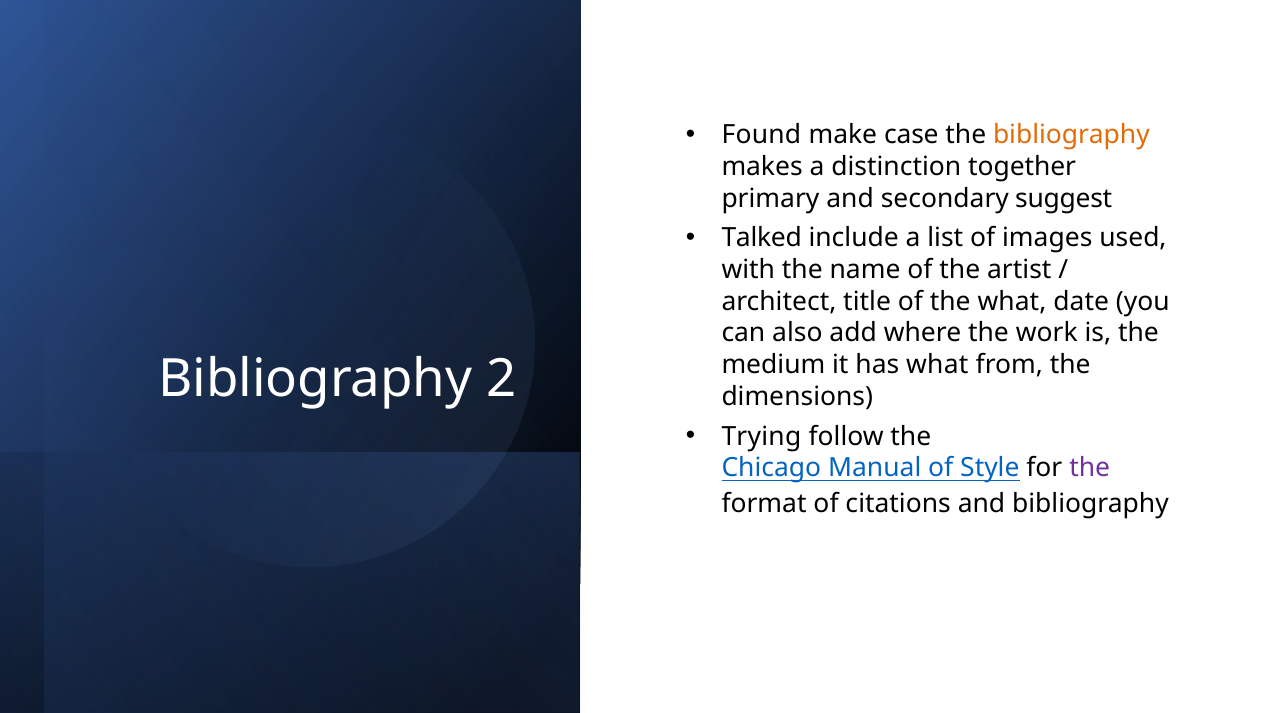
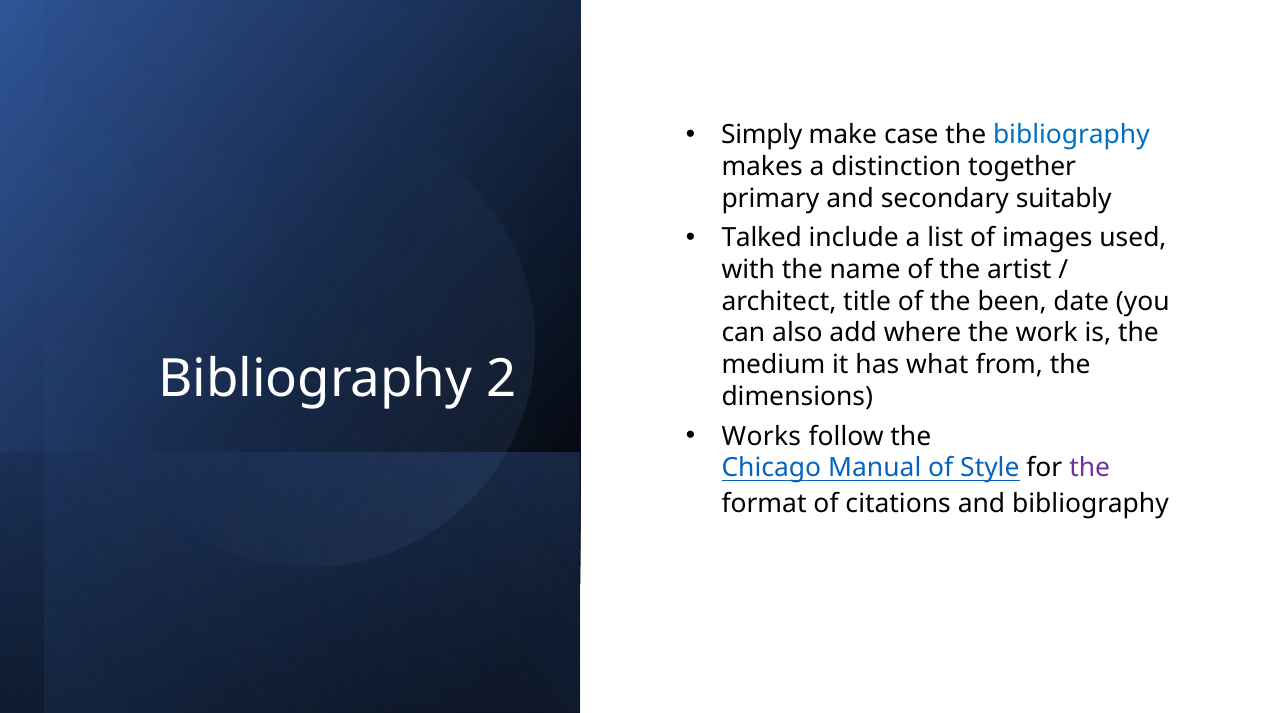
Found: Found -> Simply
bibliography at (1071, 135) colour: orange -> blue
suggest: suggest -> suitably
the what: what -> been
Trying: Trying -> Works
